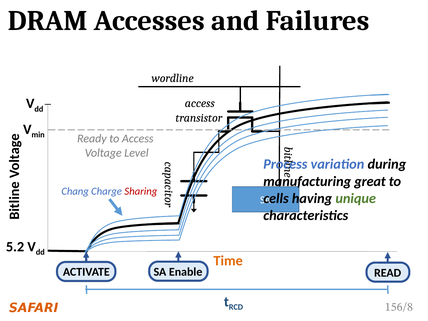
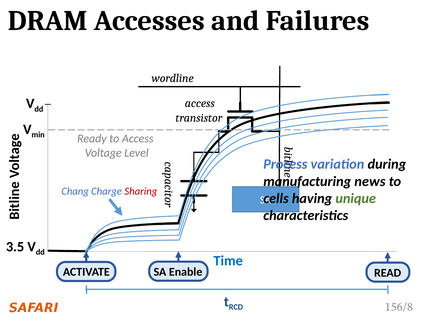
great: great -> news
5.2: 5.2 -> 3.5
Time colour: orange -> blue
